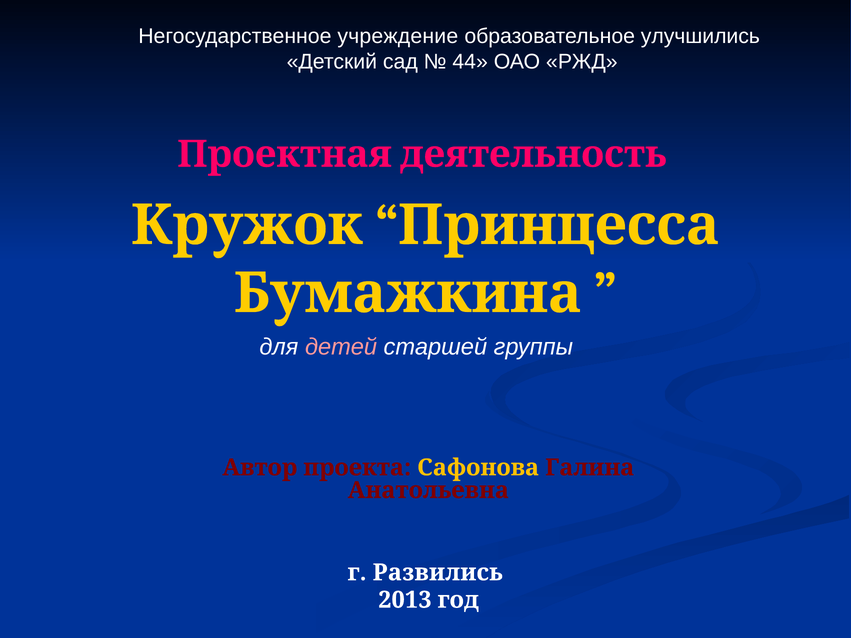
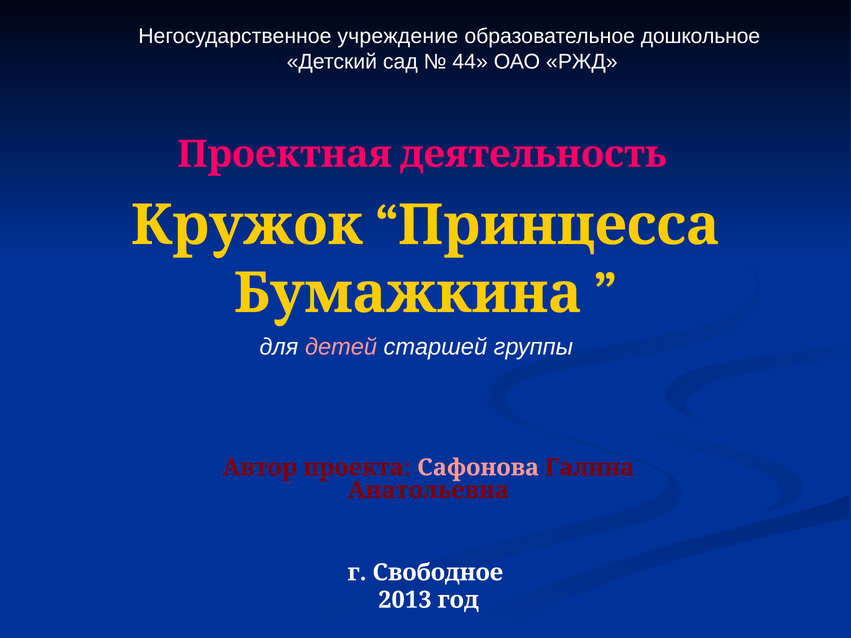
улучшились: улучшились -> дошкольное
Сафонова colour: yellow -> pink
Развились: Развились -> Свободное
